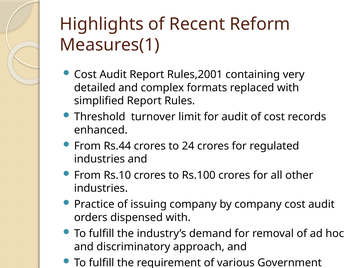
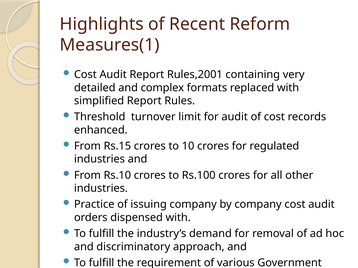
Rs.44: Rs.44 -> Rs.15
24: 24 -> 10
